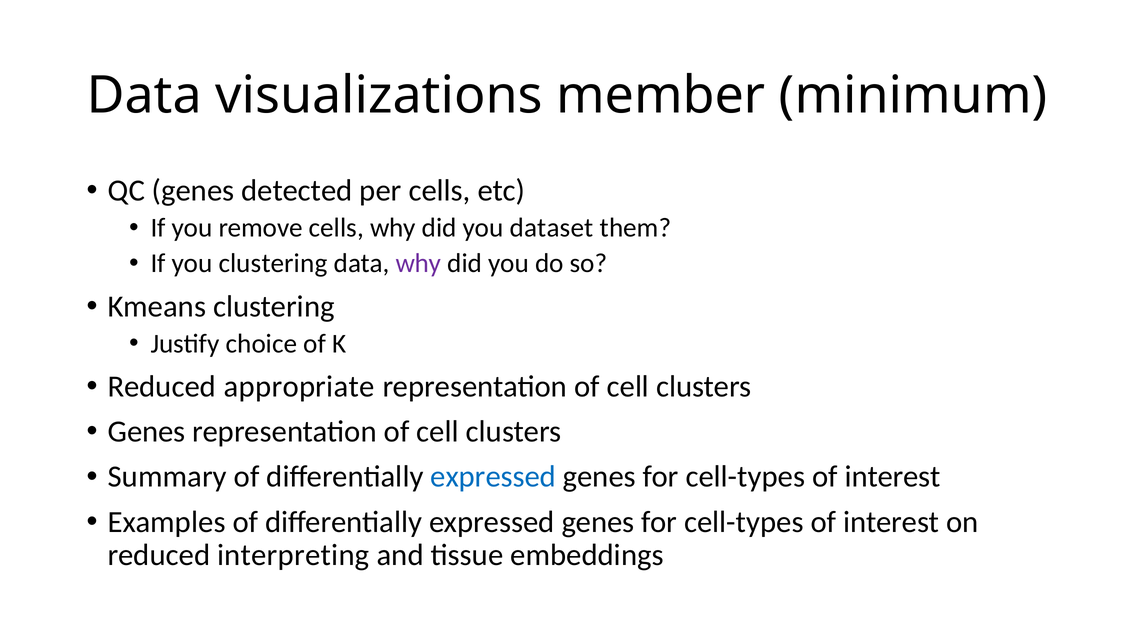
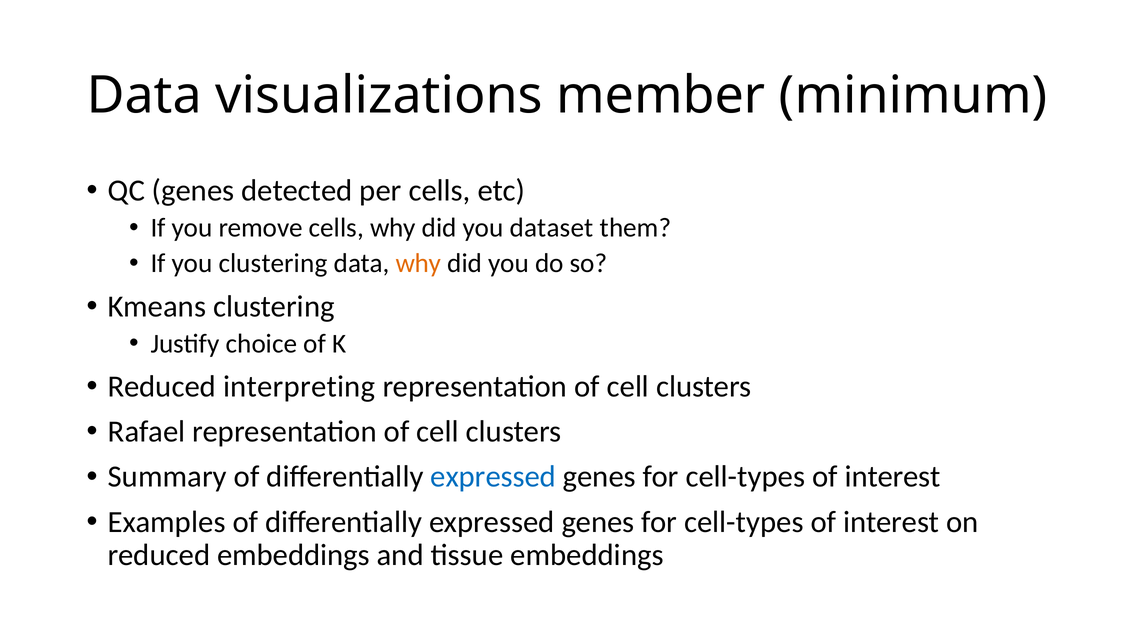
why at (418, 263) colour: purple -> orange
appropriate: appropriate -> interpreting
Genes at (147, 432): Genes -> Rafael
reduced interpreting: interpreting -> embeddings
